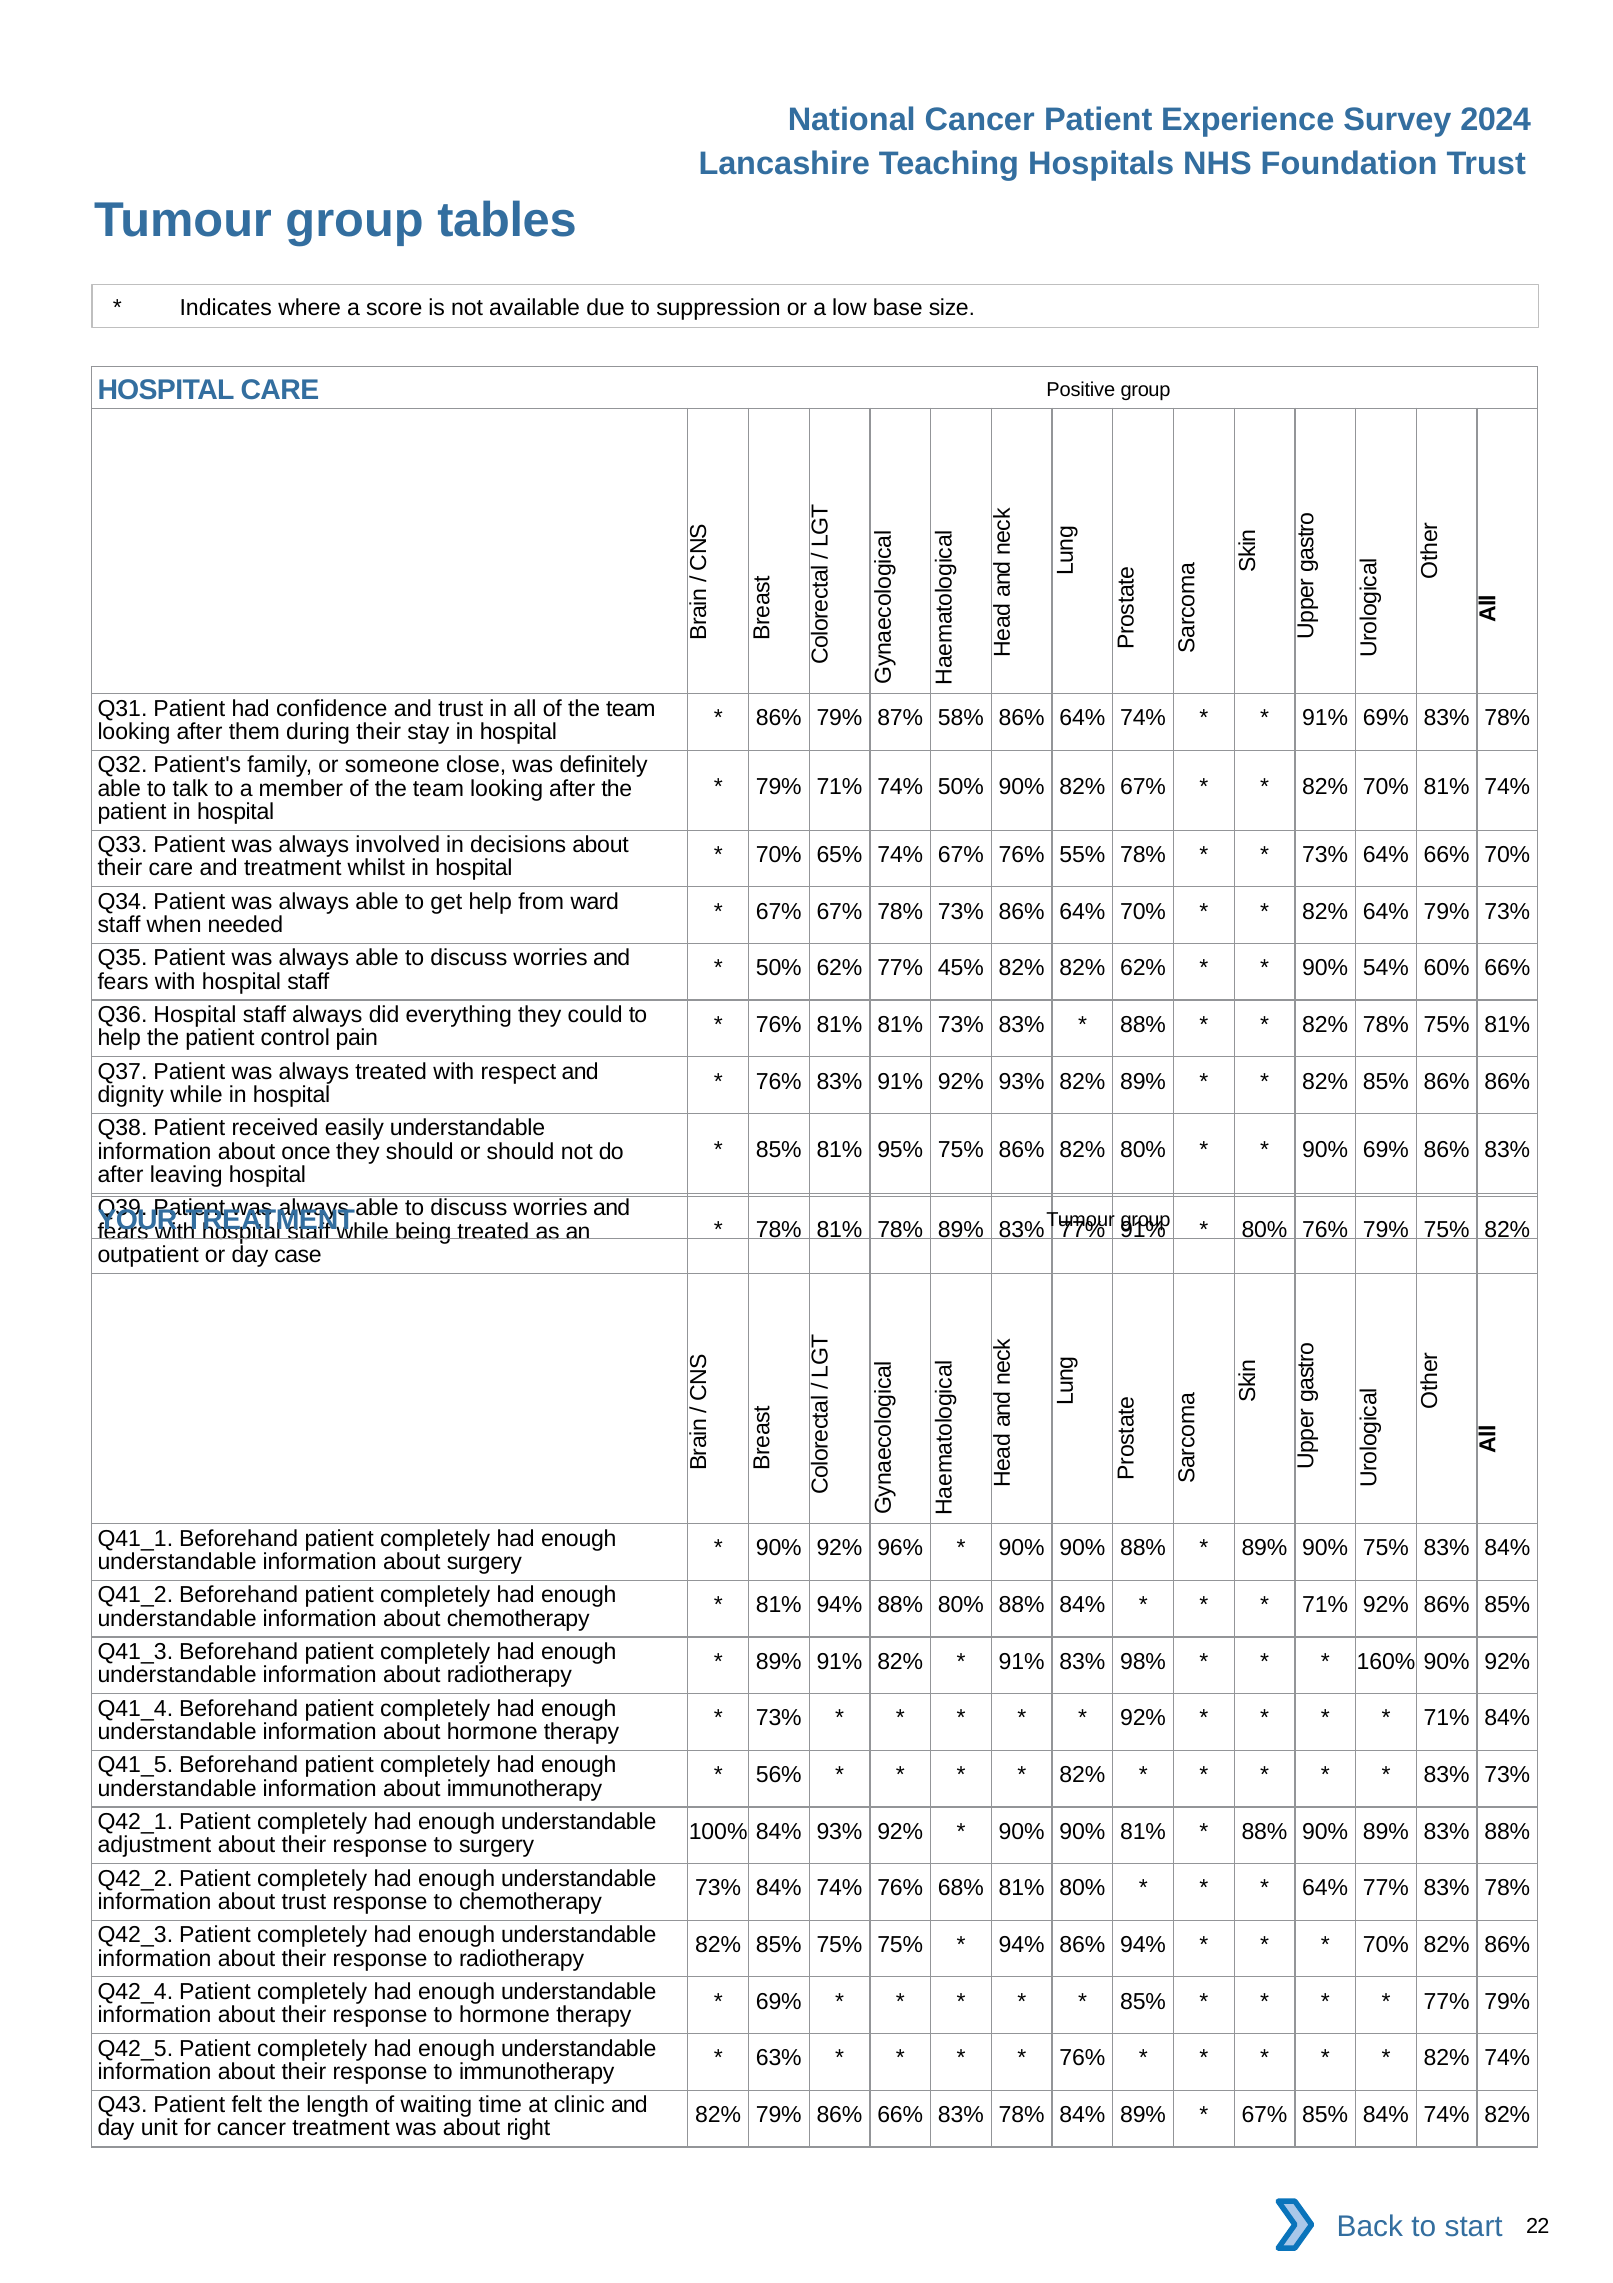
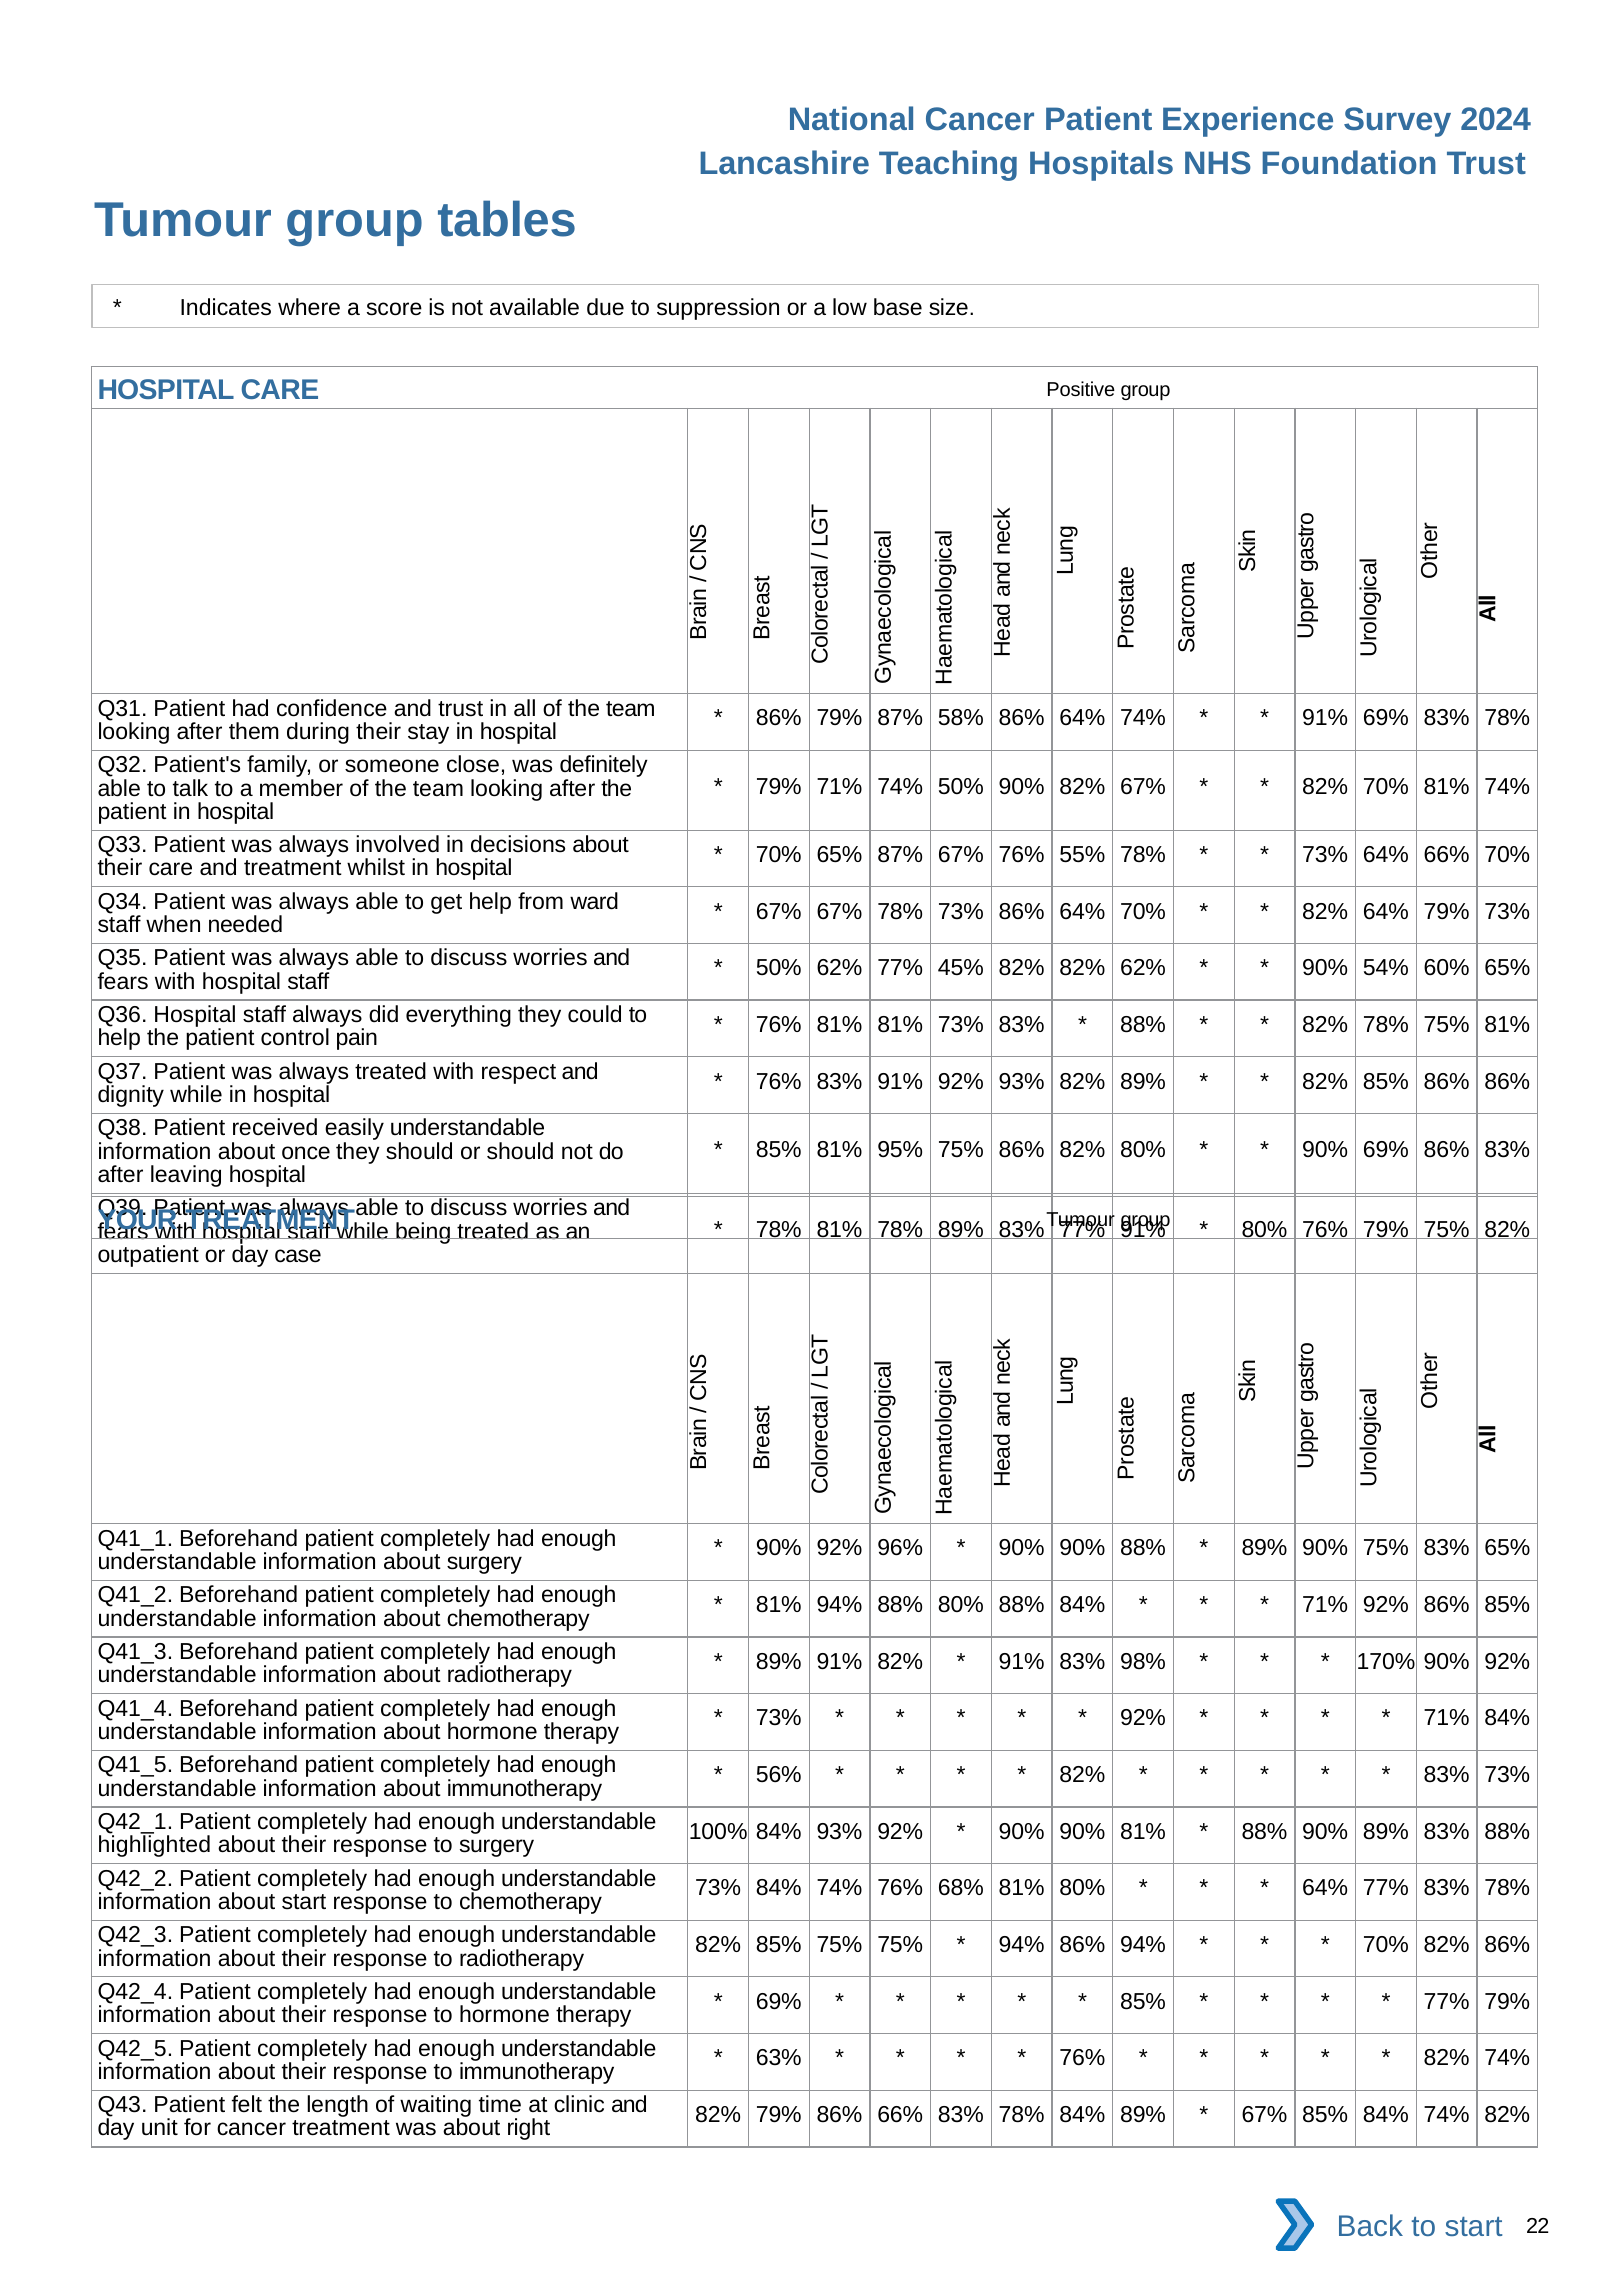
65% 74%: 74% -> 87%
60% 66%: 66% -> 65%
83% 84%: 84% -> 65%
160%: 160% -> 170%
adjustment: adjustment -> highlighted
about trust: trust -> start
